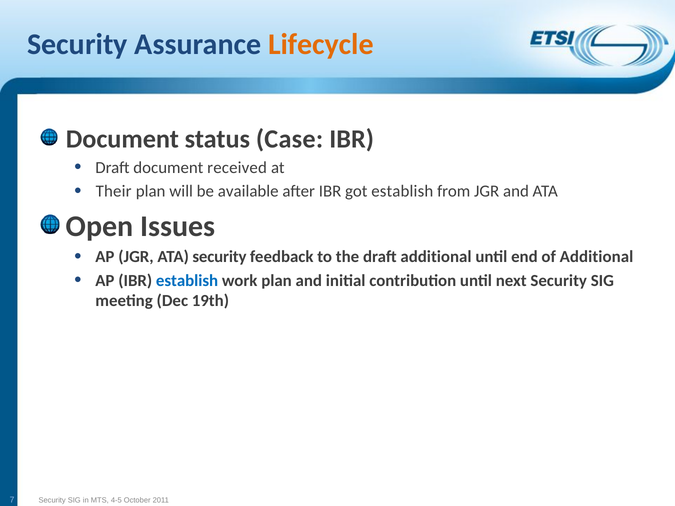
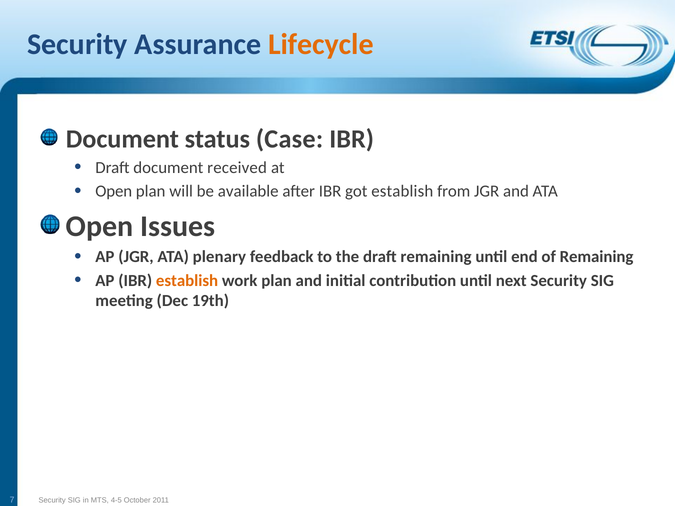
Their at (114, 191): Their -> Open
ATA security: security -> plenary
draft additional: additional -> remaining
of Additional: Additional -> Remaining
establish at (187, 281) colour: blue -> orange
